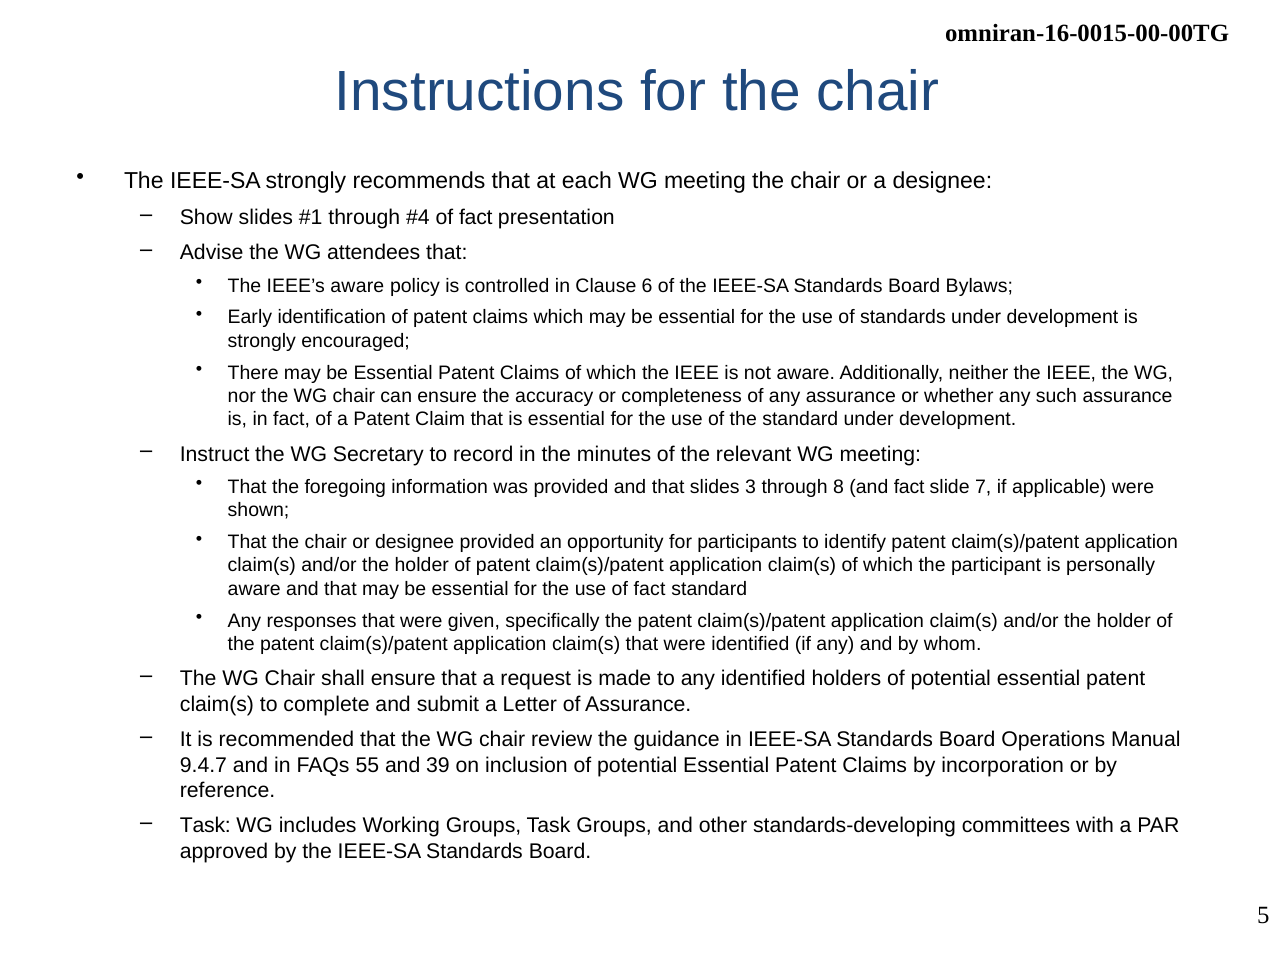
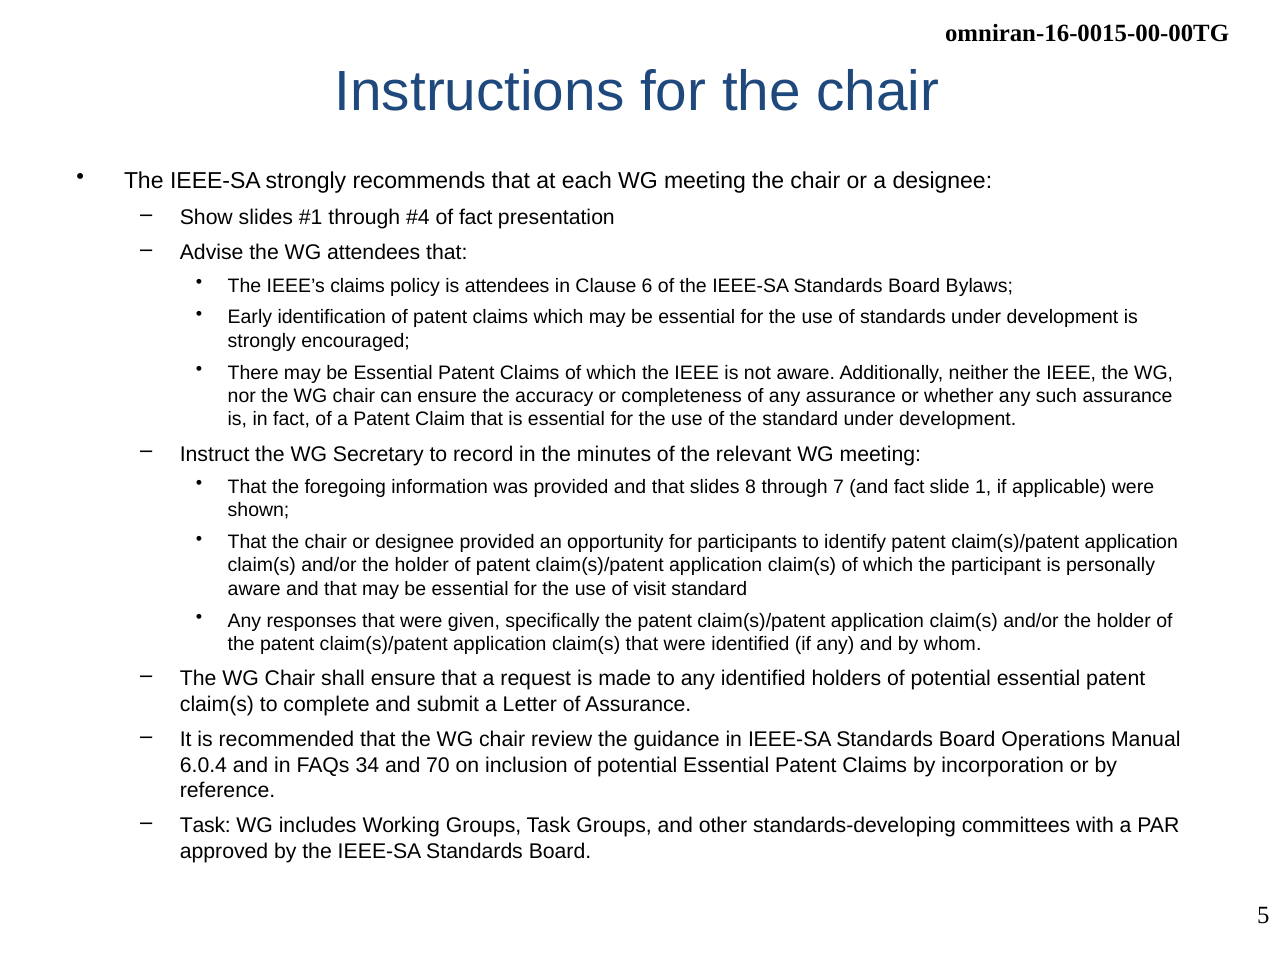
IEEE’s aware: aware -> claims
is controlled: controlled -> attendees
3: 3 -> 8
8: 8 -> 7
7: 7 -> 1
use of fact: fact -> visit
9.4.7: 9.4.7 -> 6.0.4
55: 55 -> 34
39: 39 -> 70
